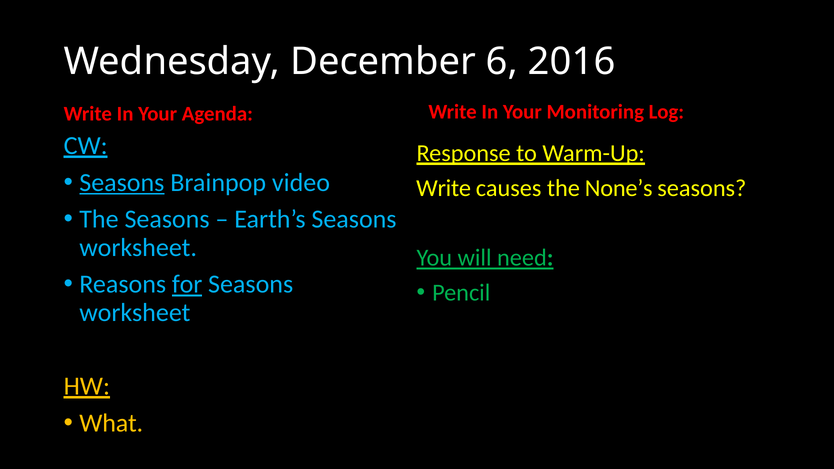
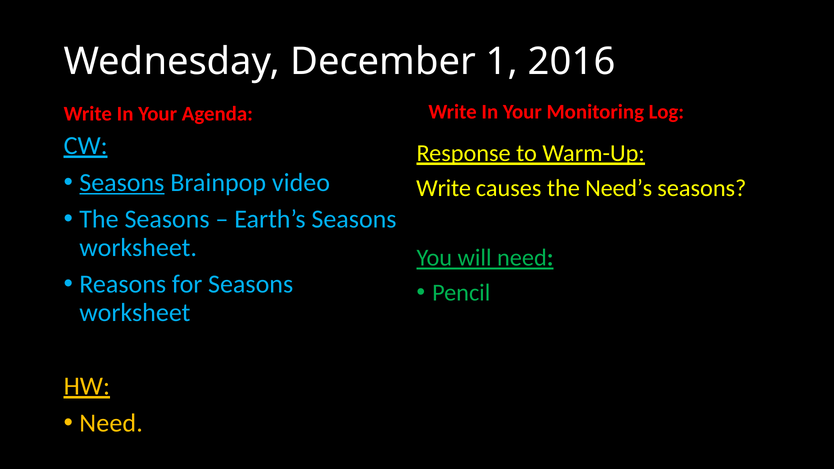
6: 6 -> 1
None’s: None’s -> Need’s
for underline: present -> none
What at (111, 423): What -> Need
